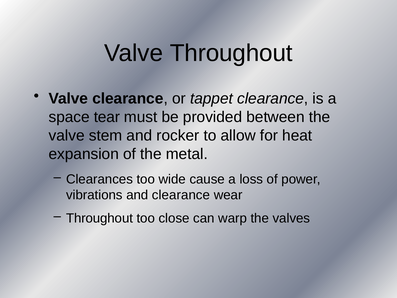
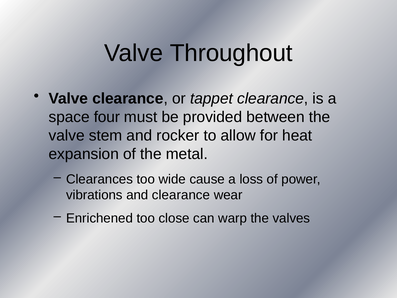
tear: tear -> four
Throughout at (99, 218): Throughout -> Enrichened
